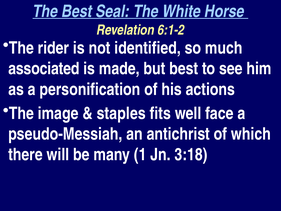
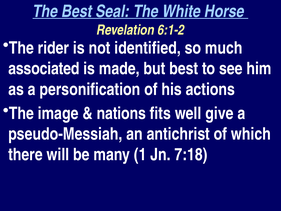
staples: staples -> nations
face: face -> give
3:18: 3:18 -> 7:18
